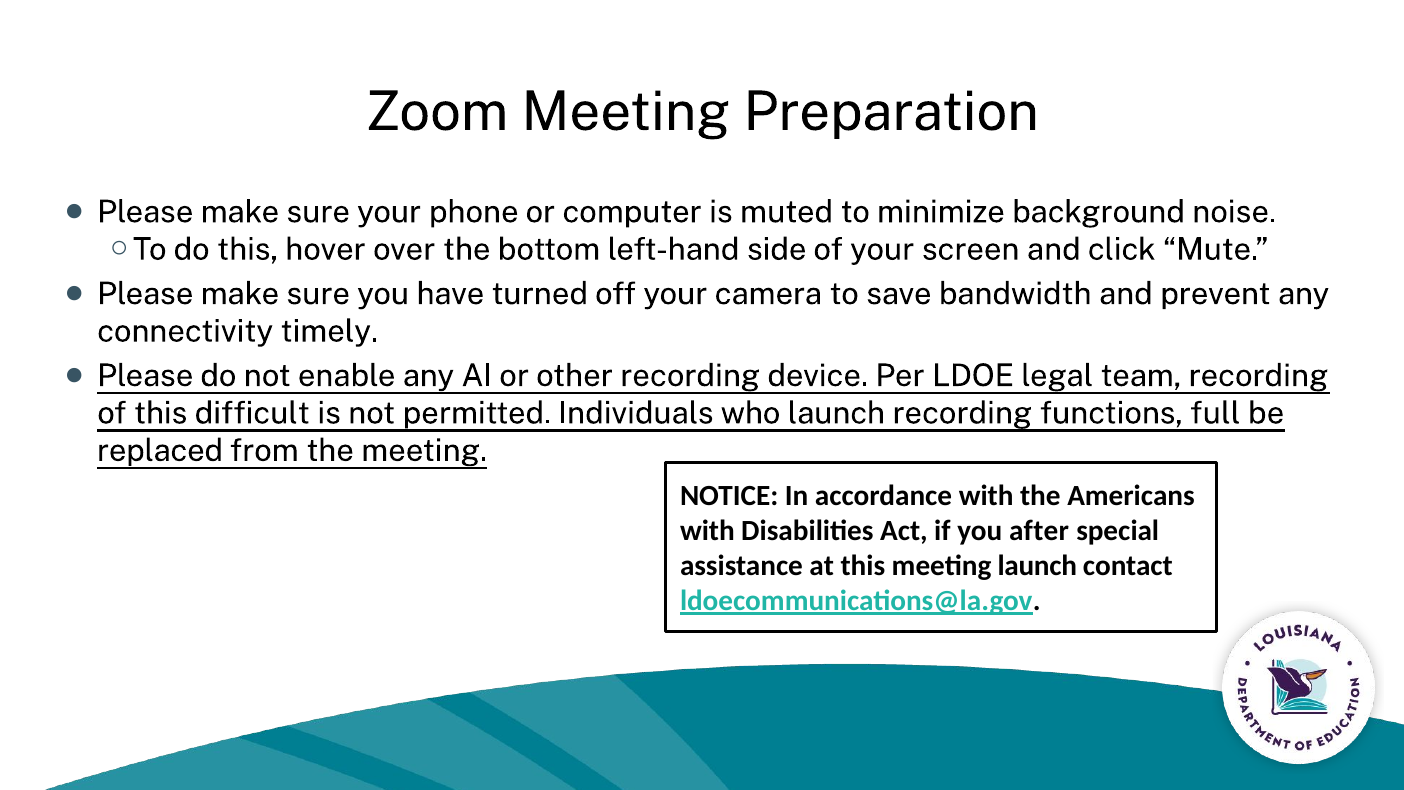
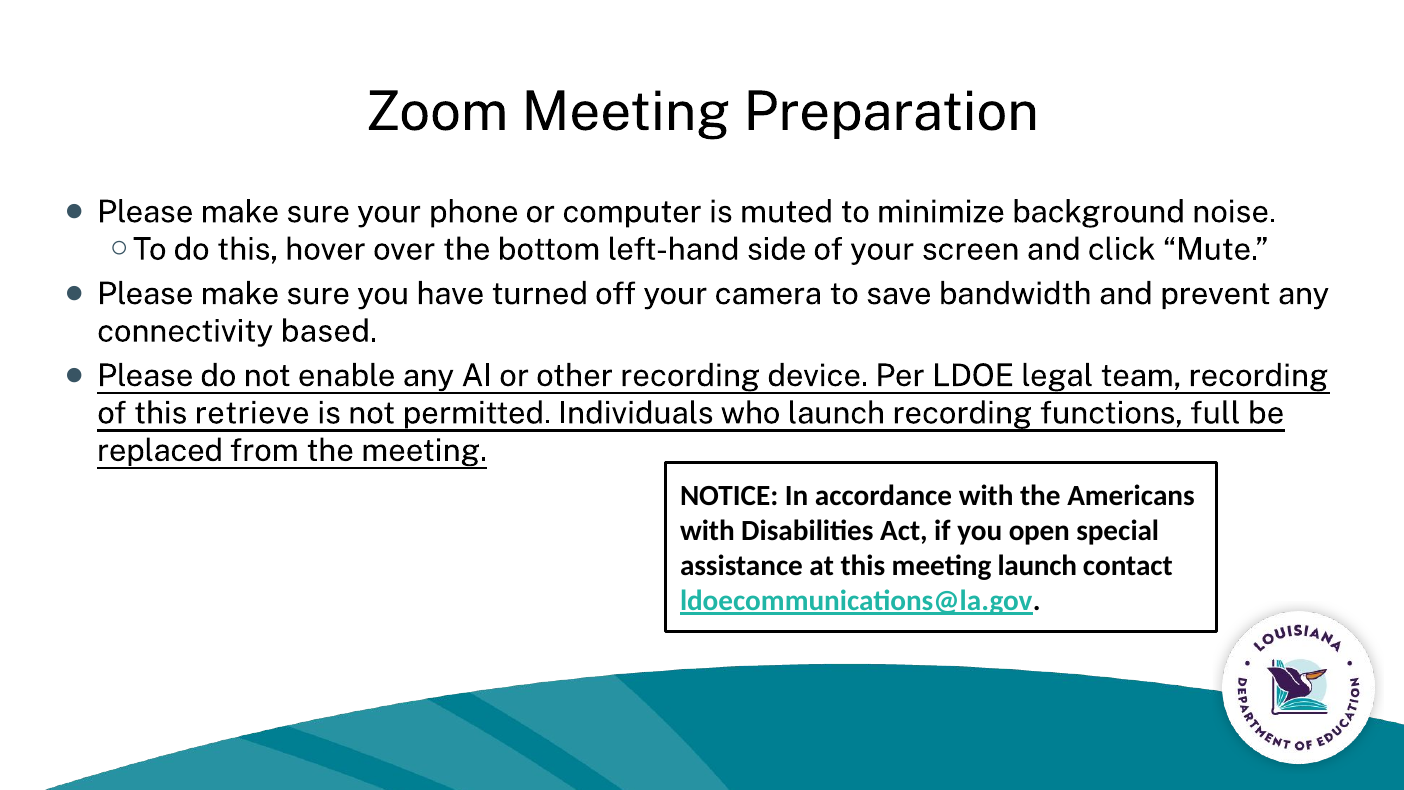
timely: timely -> based
difficult: difficult -> retrieve
after: after -> open
